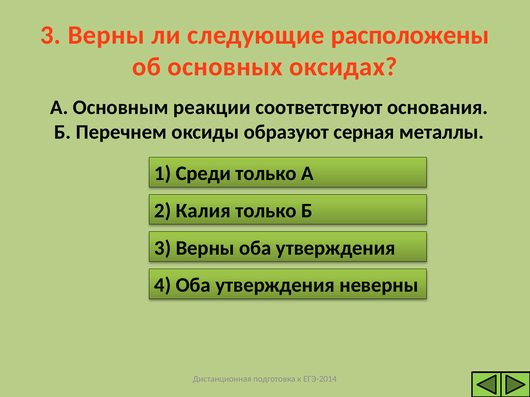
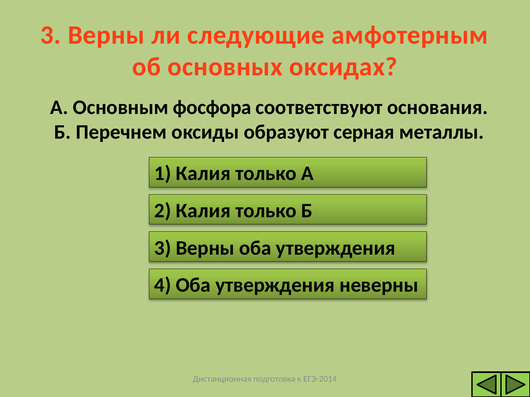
расположены: расположены -> амфотерным
реакции: реакции -> фосфора
1 Среди: Среди -> Калия
